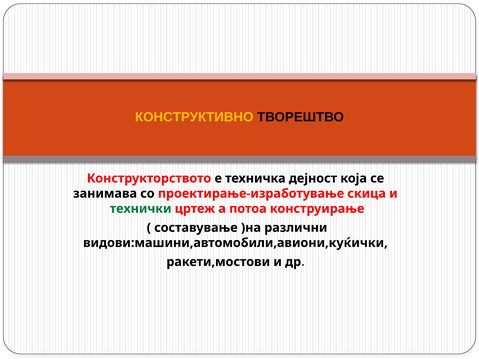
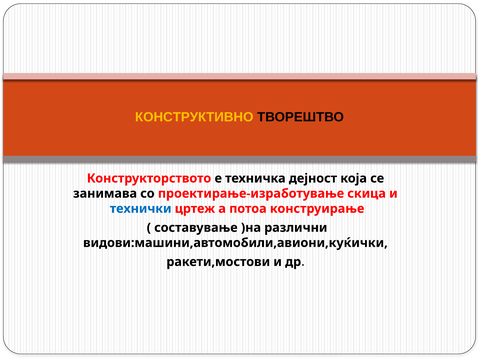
технички colour: green -> blue
